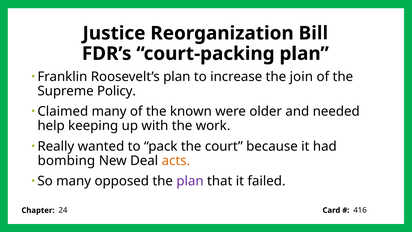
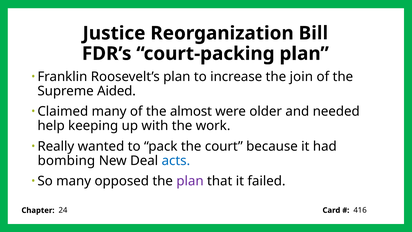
Policy: Policy -> Aided
known: known -> almost
acts colour: orange -> blue
